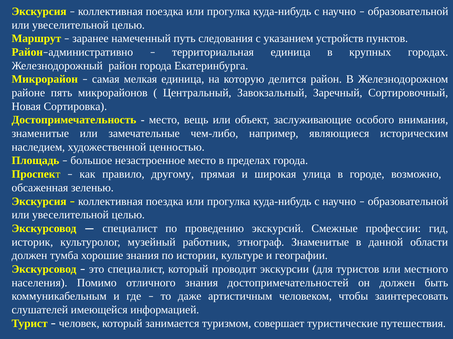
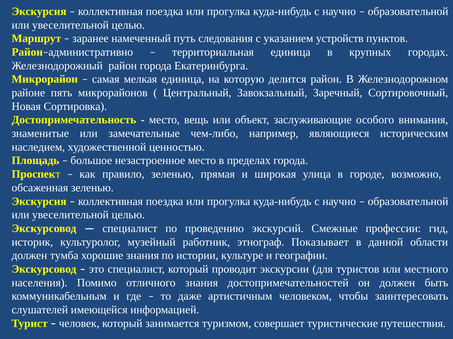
правило другому: другому -> зеленью
этнограф Знаменитые: Знаменитые -> Показывает
